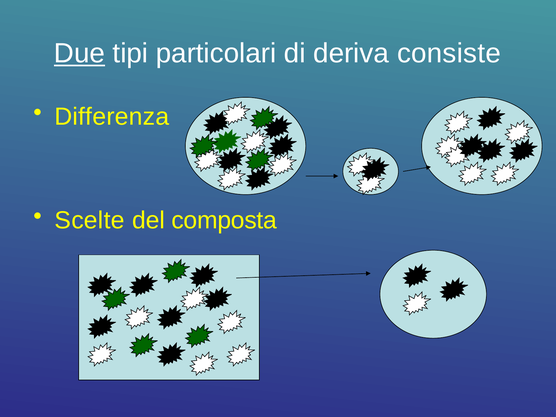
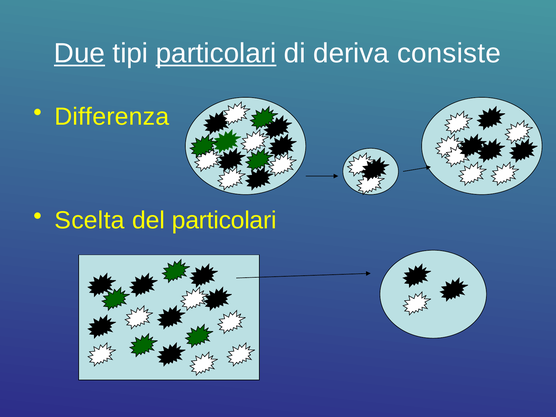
particolari at (216, 53) underline: none -> present
Scelte: Scelte -> Scelta
del composta: composta -> particolari
